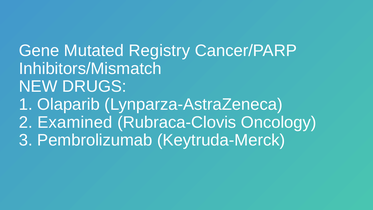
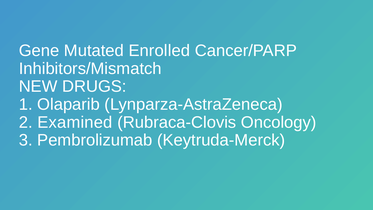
Registry: Registry -> Enrolled
